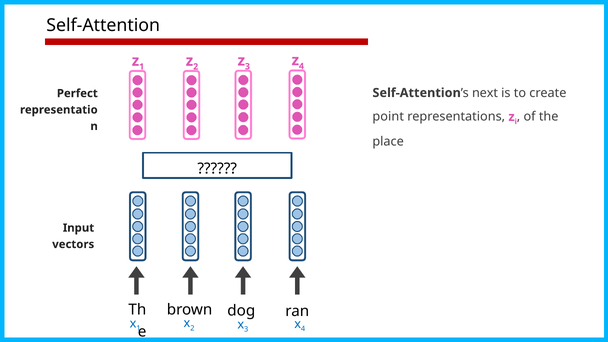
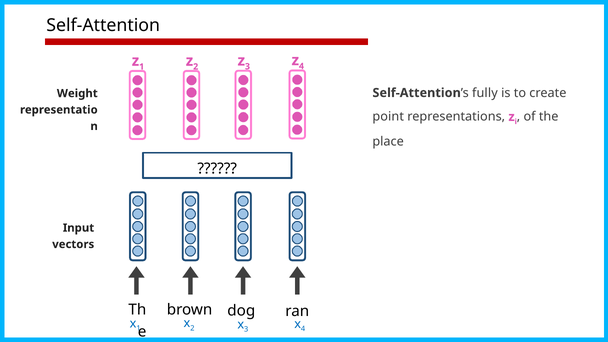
next: next -> fully
Perfect: Perfect -> Weight
